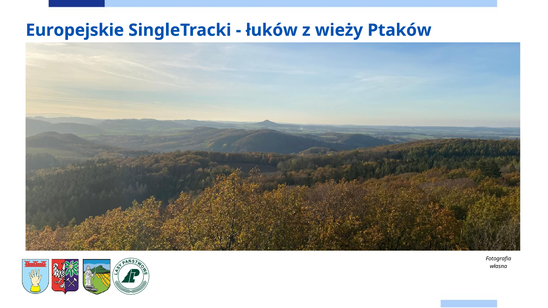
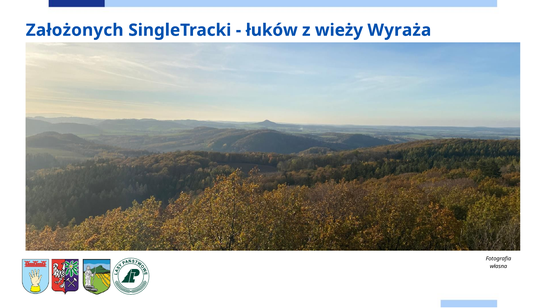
Europejskie: Europejskie -> Założonych
Ptaków: Ptaków -> Wyraża
